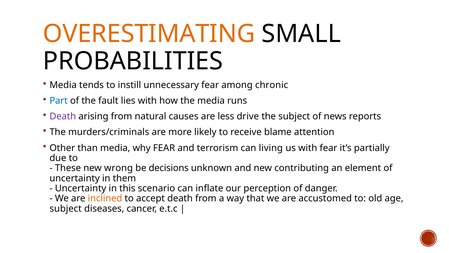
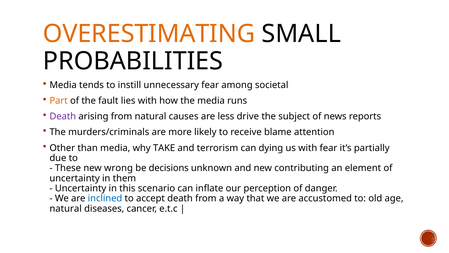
chronic: chronic -> societal
Part colour: blue -> orange
why FEAR: FEAR -> TAKE
living: living -> dying
inclined colour: orange -> blue
subject at (66, 208): subject -> natural
